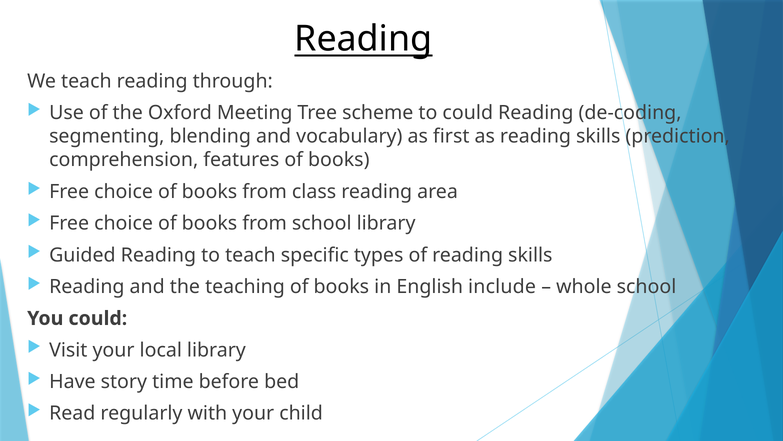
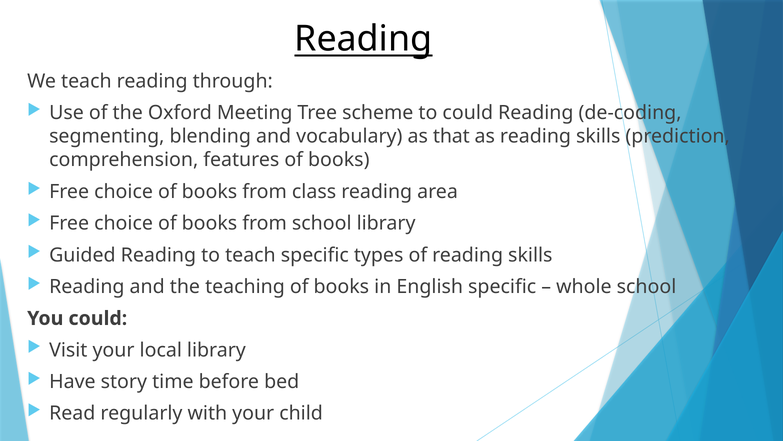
first: first -> that
English include: include -> specific
